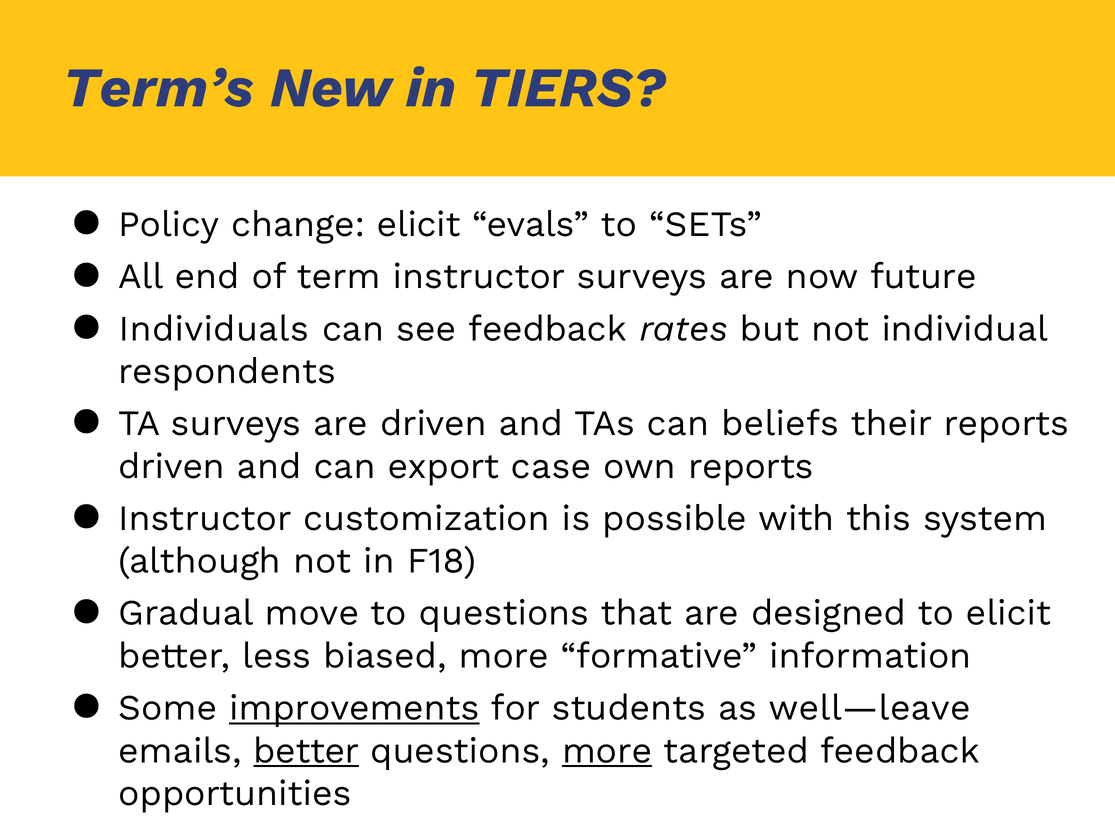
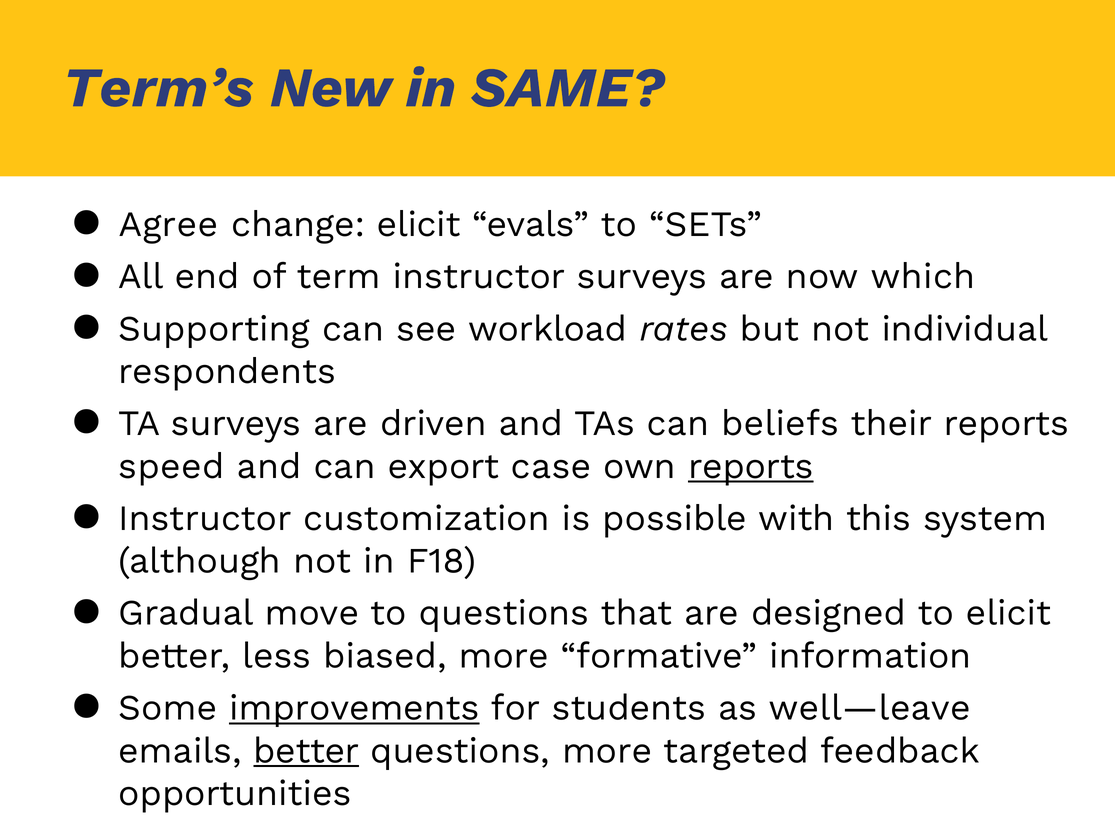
TIERS: TIERS -> SAME
Policy: Policy -> Agree
future: future -> which
Individuals: Individuals -> Supporting
see feedback: feedback -> workload
driven at (172, 466): driven -> speed
reports at (751, 466) underline: none -> present
more at (607, 750) underline: present -> none
